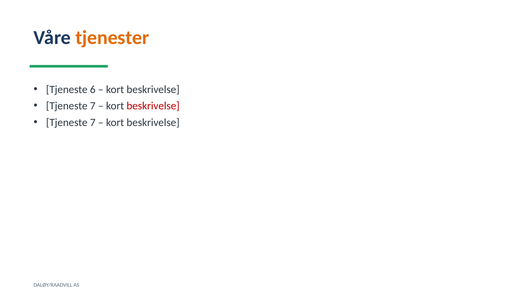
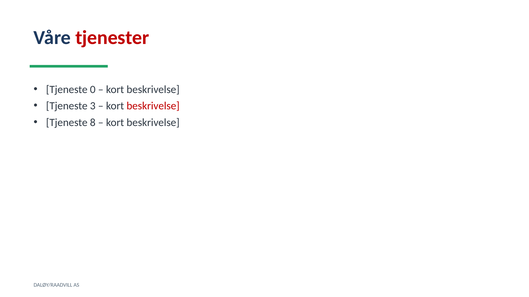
tjenester colour: orange -> red
6: 6 -> 0
7 at (93, 106): 7 -> 3
7 at (93, 123): 7 -> 8
